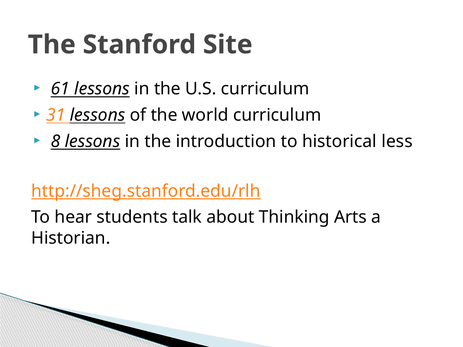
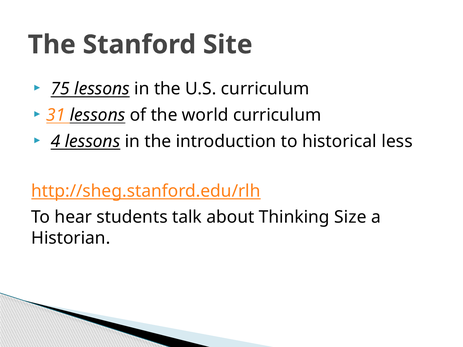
61: 61 -> 75
8: 8 -> 4
Arts: Arts -> Size
